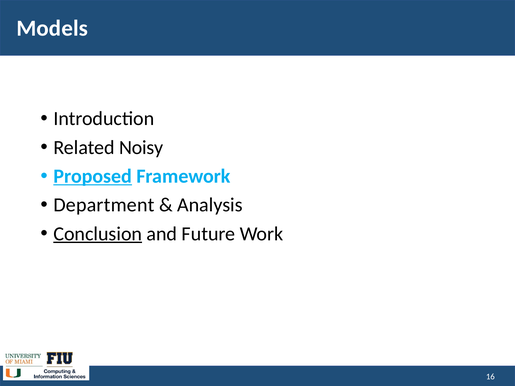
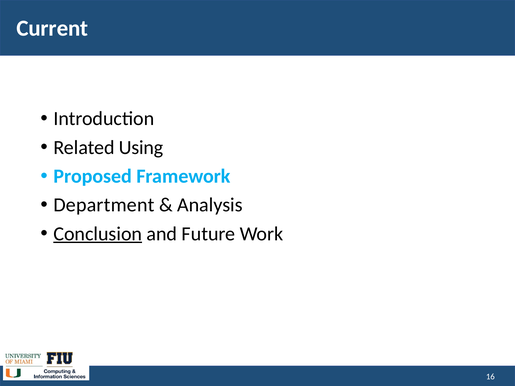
Models: Models -> Current
Noisy: Noisy -> Using
Proposed underline: present -> none
